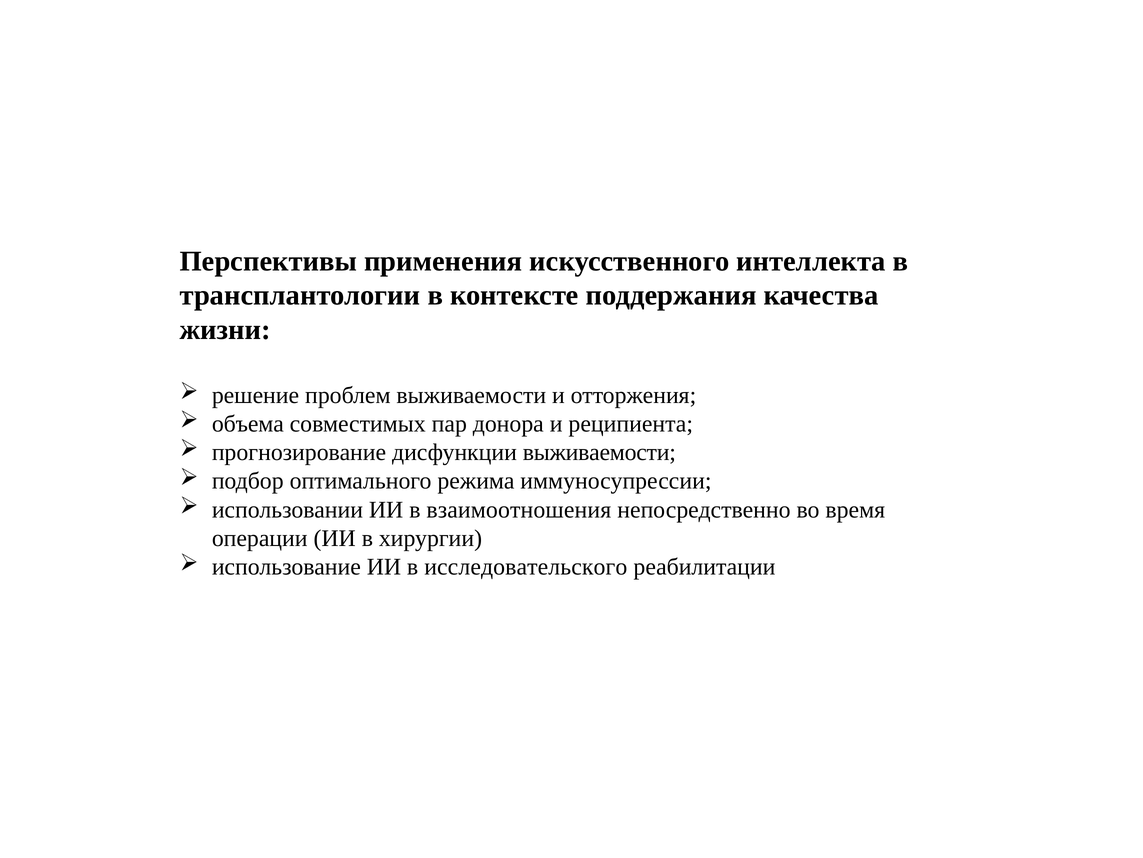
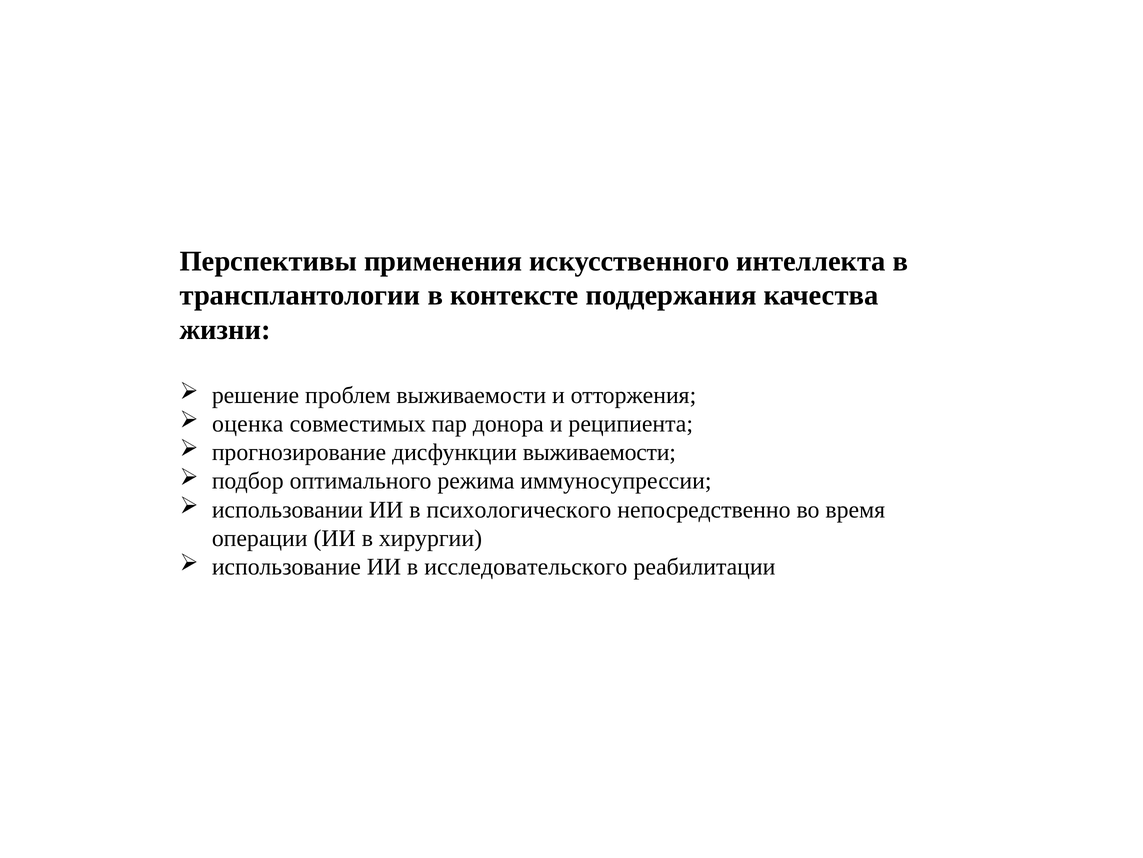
объема: объема -> оценка
взаимоотношения: взаимоотношения -> психологического
